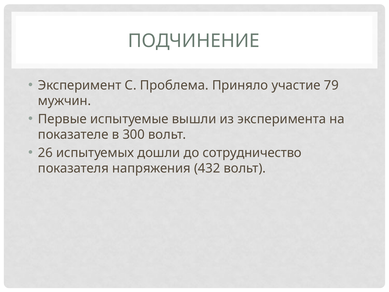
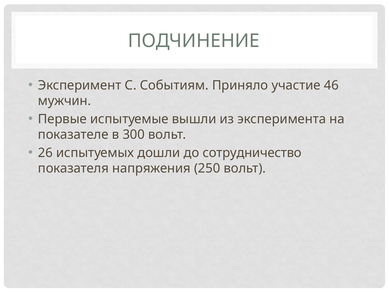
Проблема: Проблема -> Событиям
79: 79 -> 46
432: 432 -> 250
